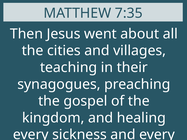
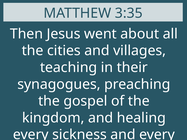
7:35: 7:35 -> 3:35
